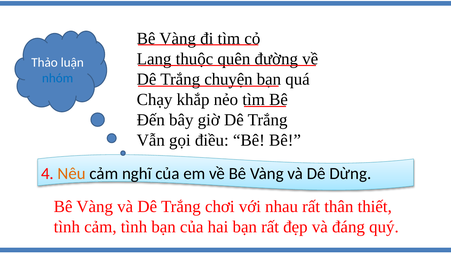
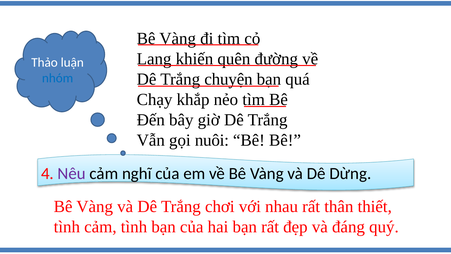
thuộc: thuộc -> khiến
điều: điều -> nuôi
Nêu colour: orange -> purple
